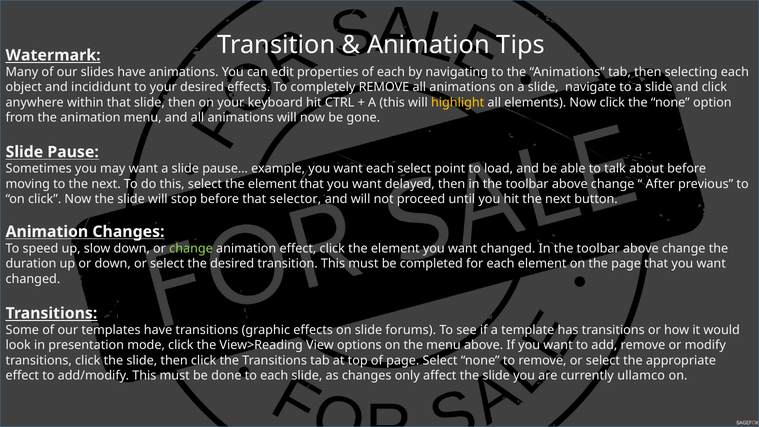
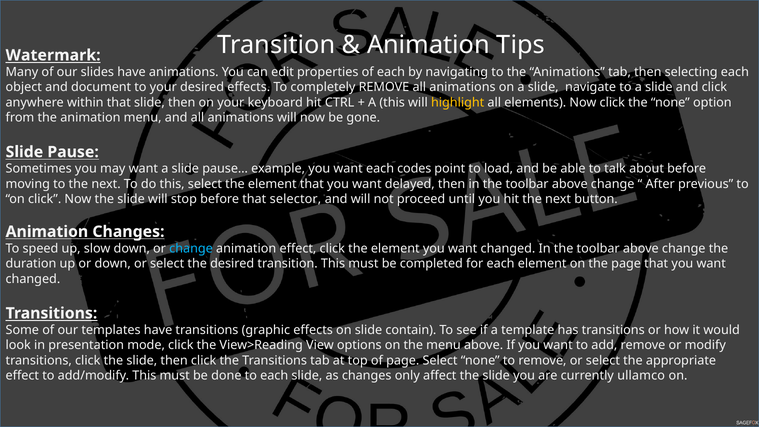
incididunt: incididunt -> document
each select: select -> codes
change at (191, 248) colour: light green -> light blue
forums: forums -> contain
